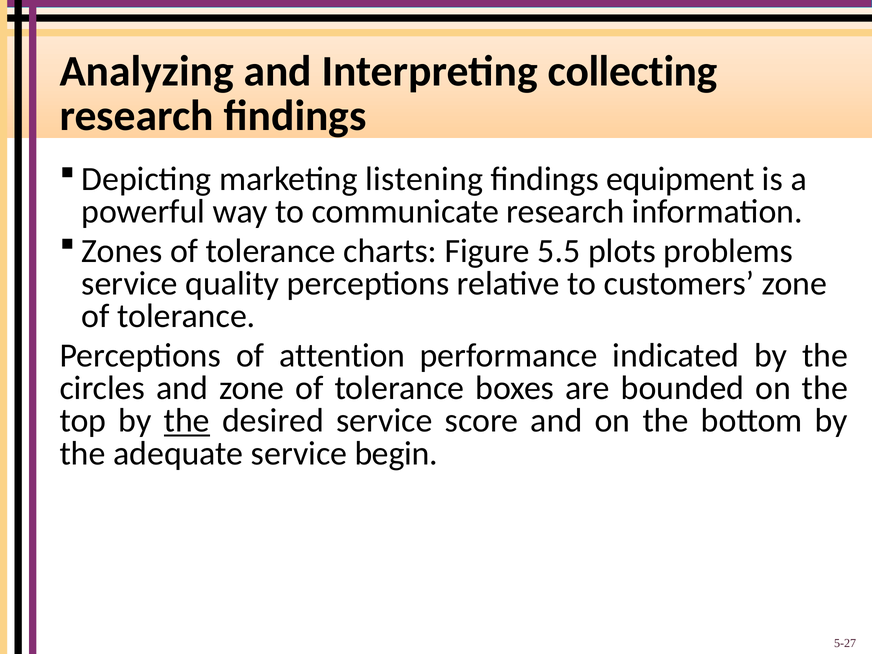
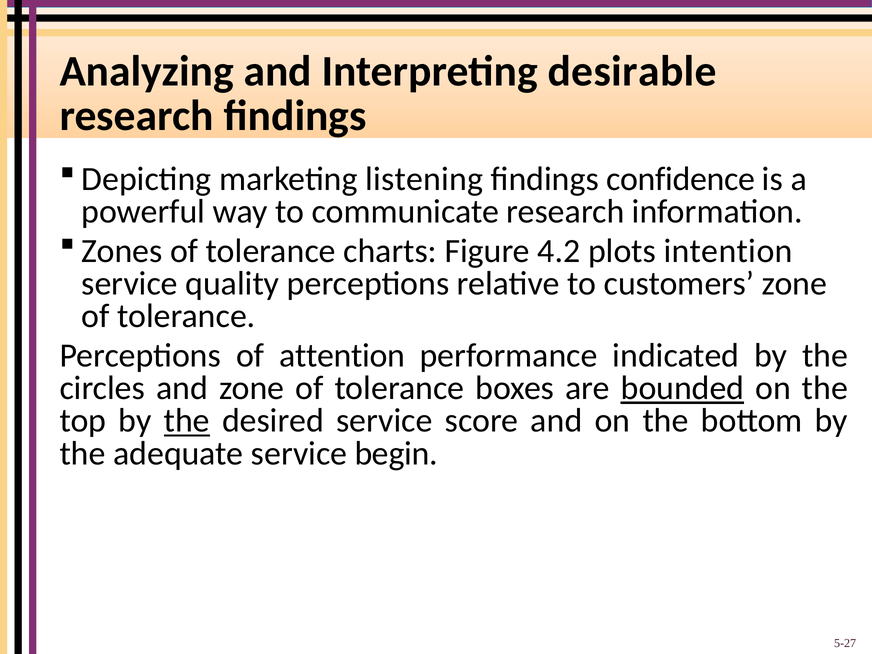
collecting: collecting -> desirable
equipment: equipment -> confidence
5.5: 5.5 -> 4.2
problems: problems -> intention
bounded underline: none -> present
